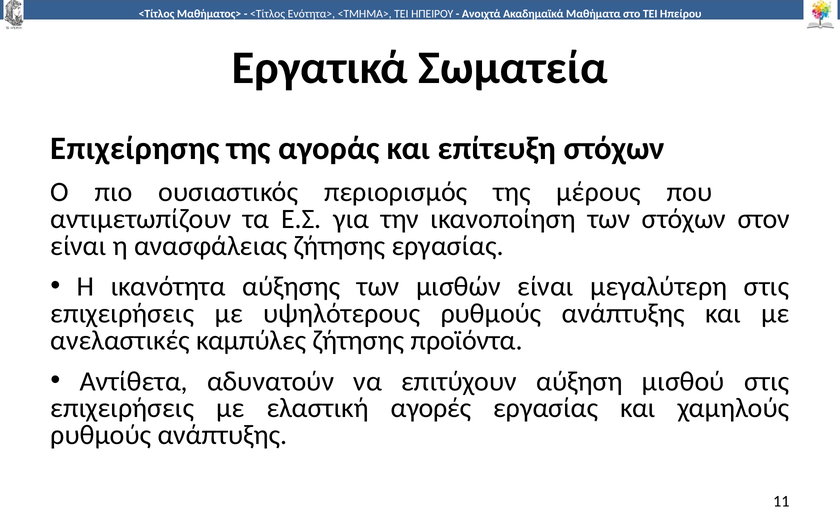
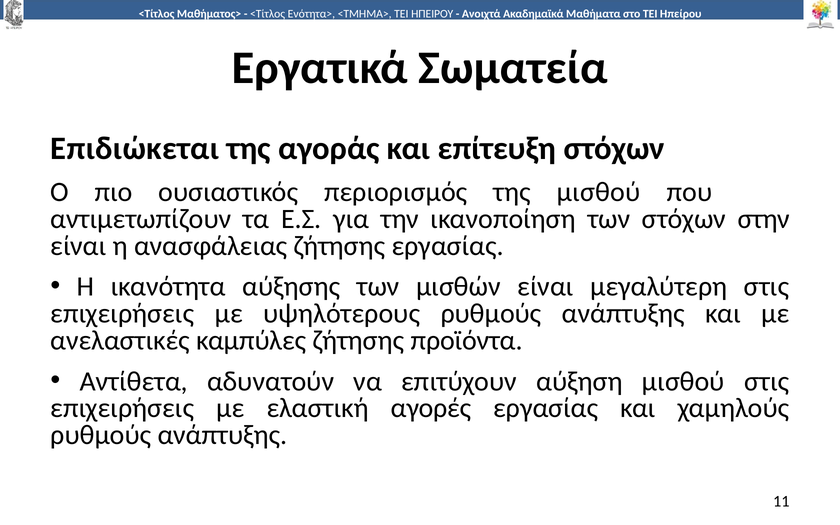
Επιχείρησης: Επιχείρησης -> Επιδιώκεται
της µέρους: µέρους -> µισθού
στον: στον -> στην
